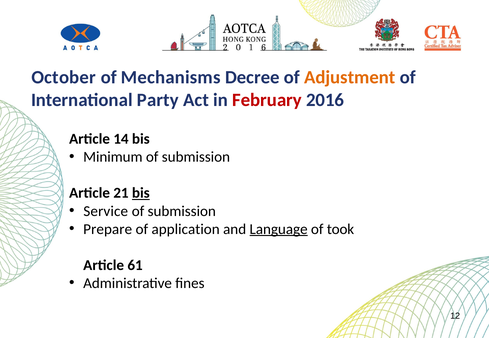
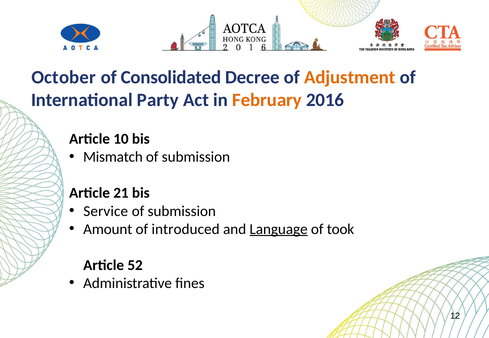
Mechanisms: Mechanisms -> Consolidated
February colour: red -> orange
14: 14 -> 10
Minimum: Minimum -> Mismatch
bis at (141, 193) underline: present -> none
Prepare: Prepare -> Amount
application: application -> introduced
61: 61 -> 52
